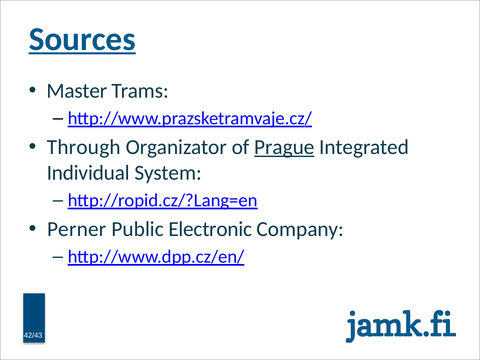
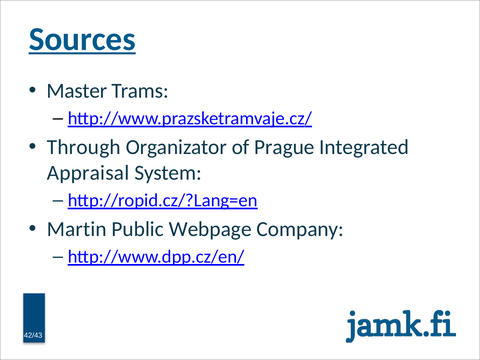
Prague underline: present -> none
Individual: Individual -> Appraisal
Perner: Perner -> Martin
Electronic: Electronic -> Webpage
